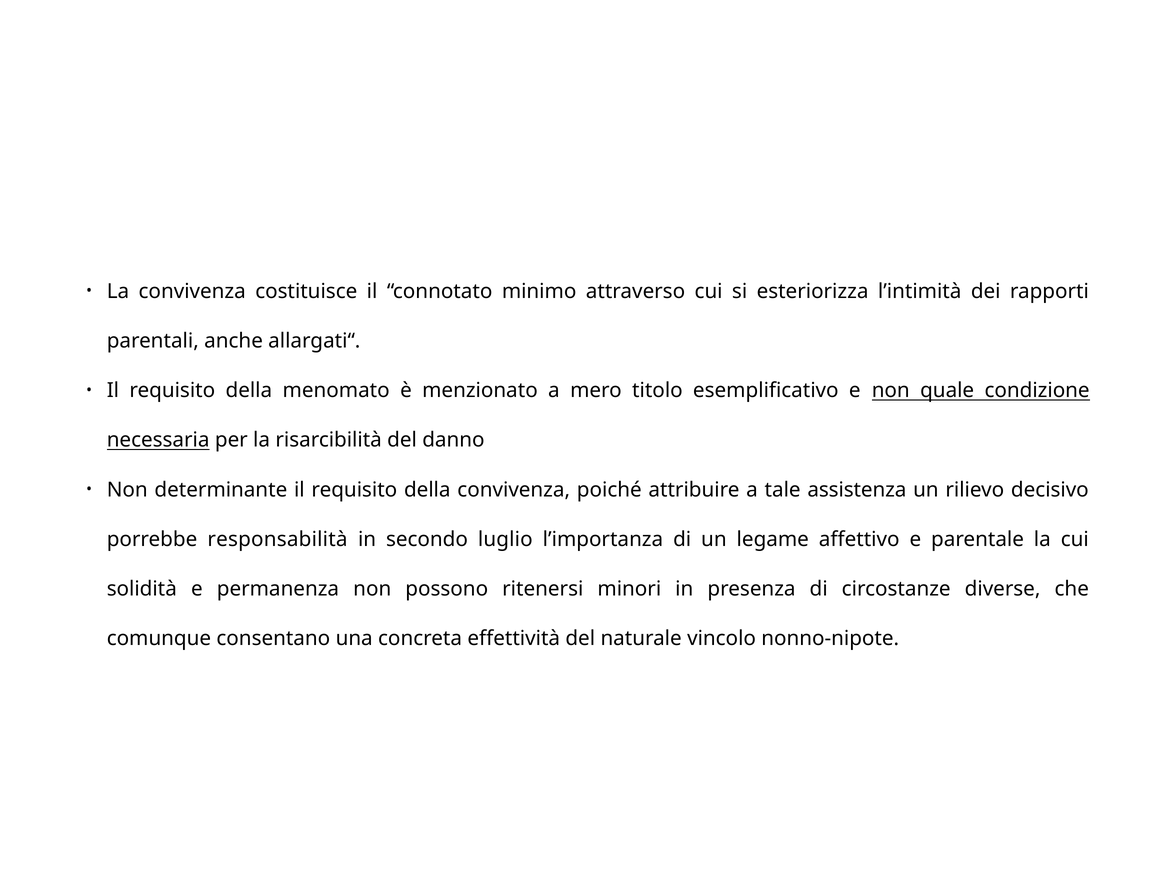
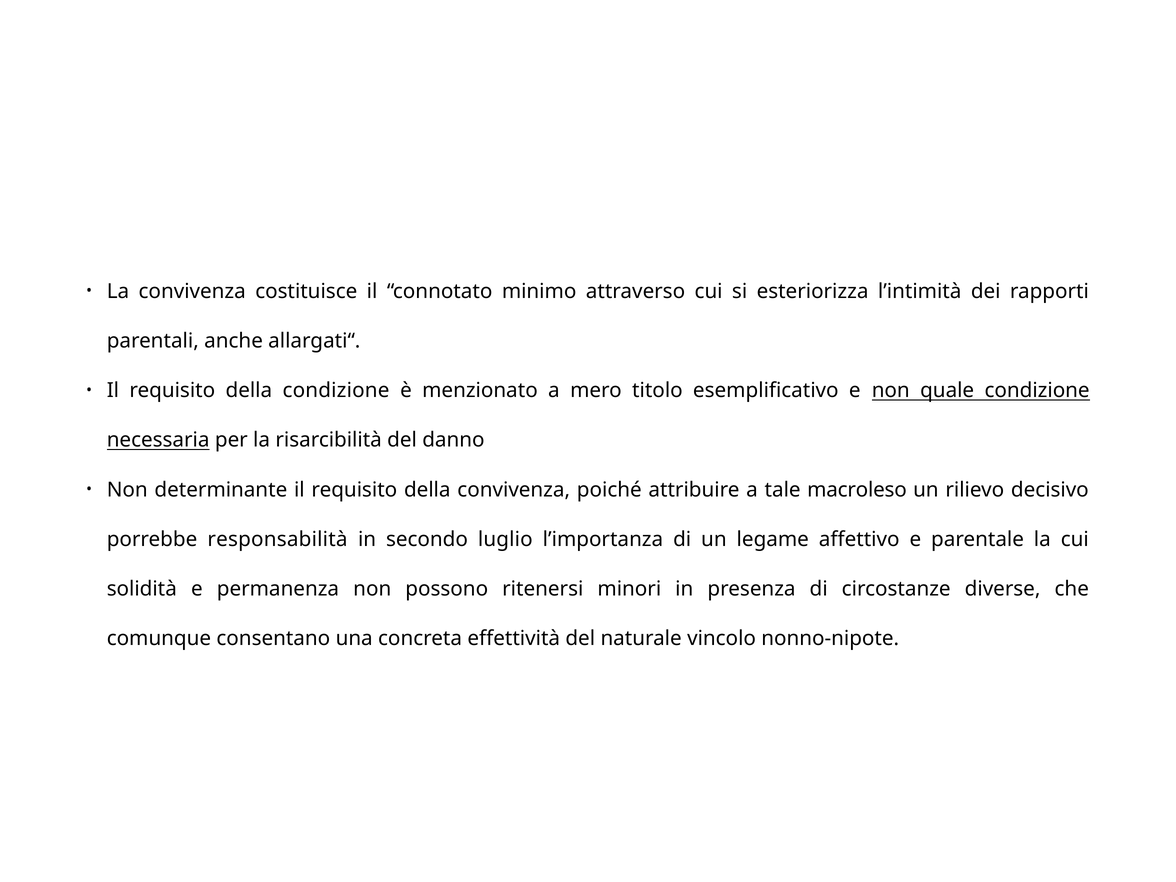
della menomato: menomato -> condizione
assistenza: assistenza -> macroleso
